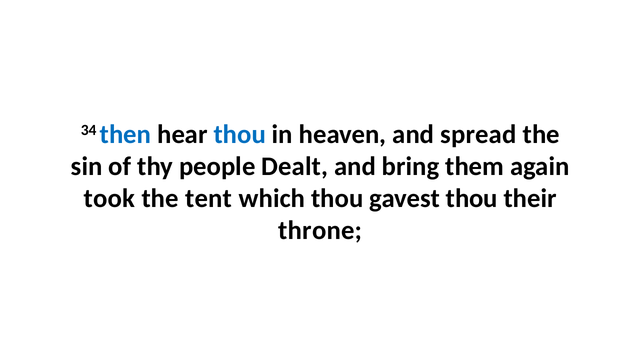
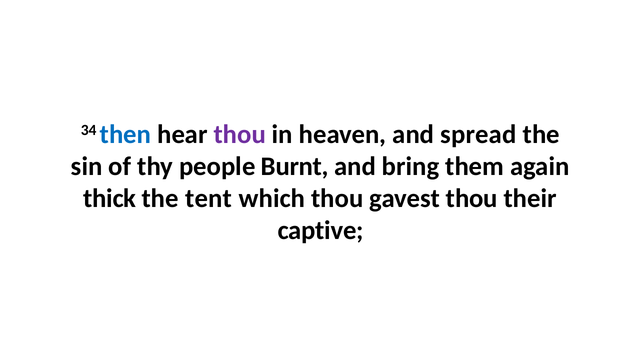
thou at (240, 134) colour: blue -> purple
Dealt: Dealt -> Burnt
took: took -> thick
throne: throne -> captive
